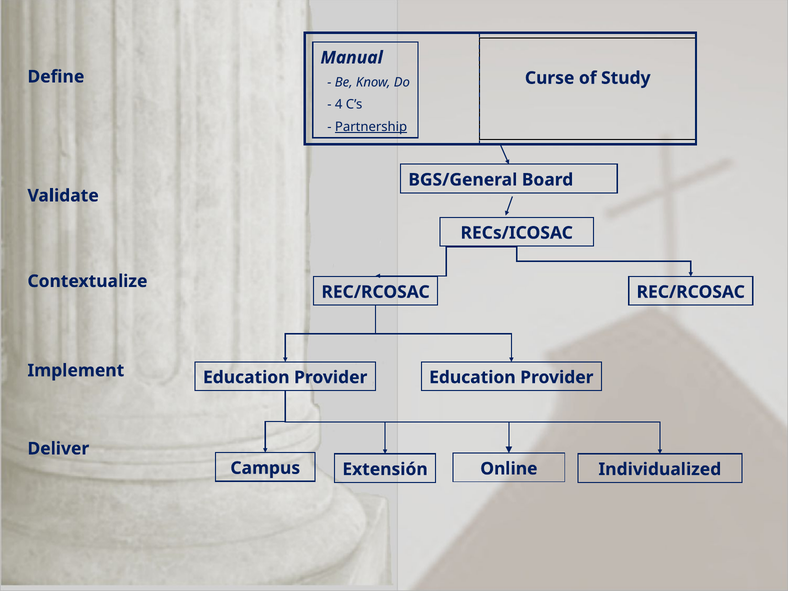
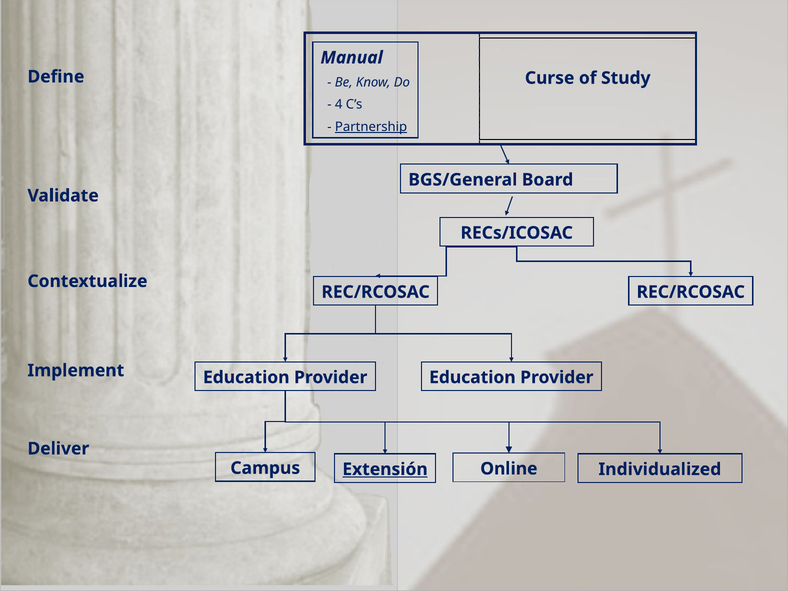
Extensión underline: none -> present
